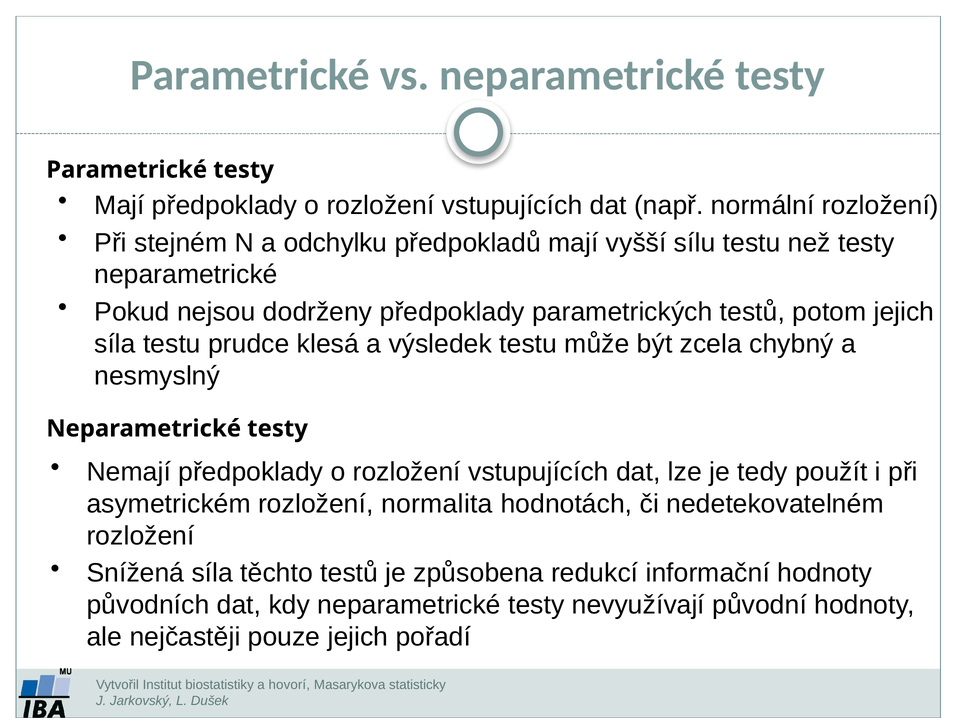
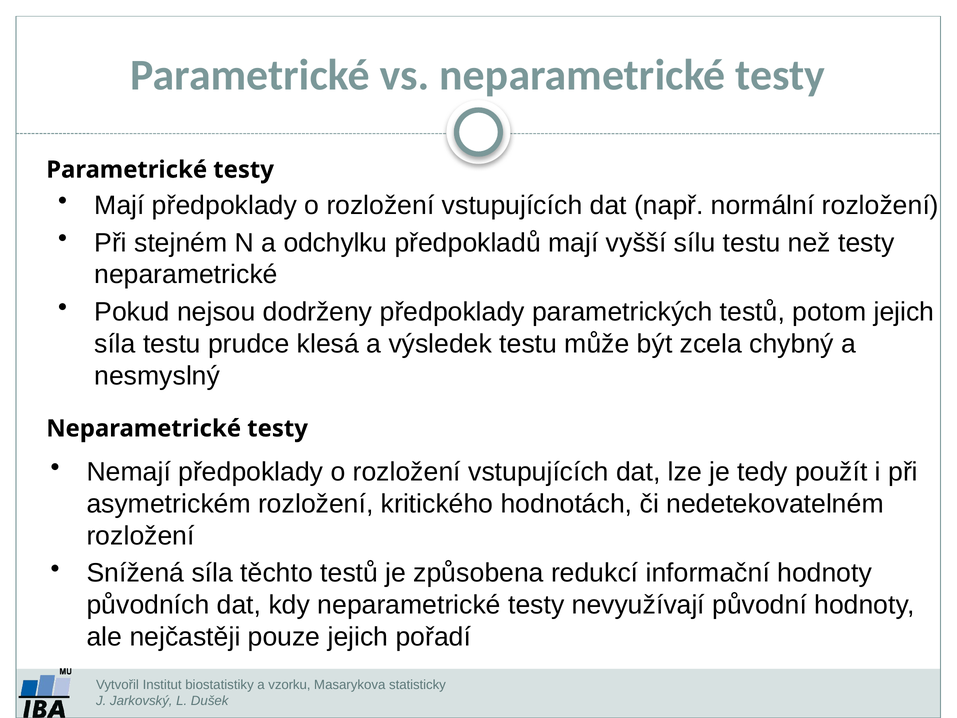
normalita: normalita -> kritického
hovorí: hovorí -> vzorku
